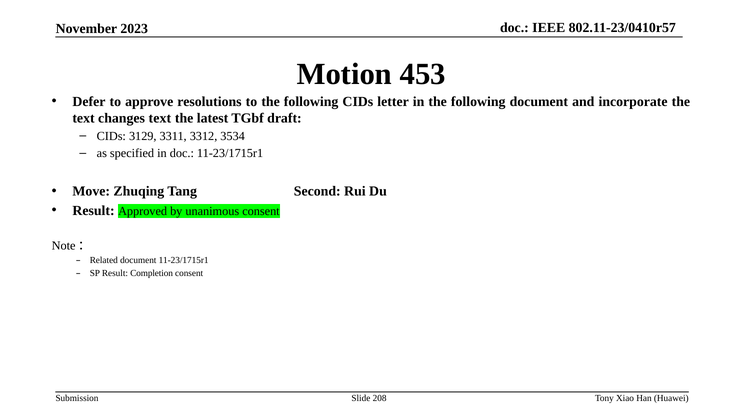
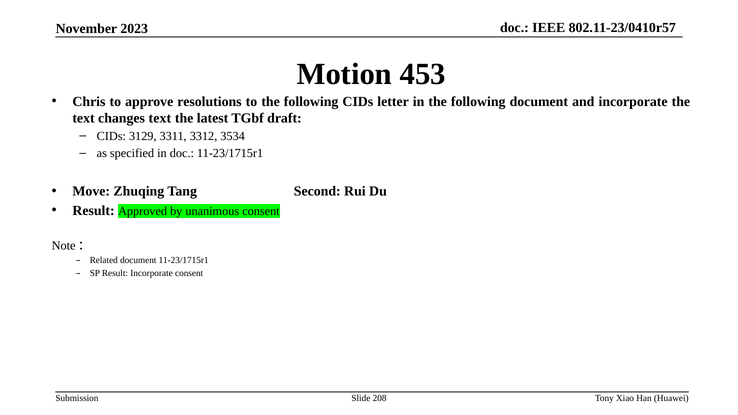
Defer: Defer -> Chris
Result Completion: Completion -> Incorporate
